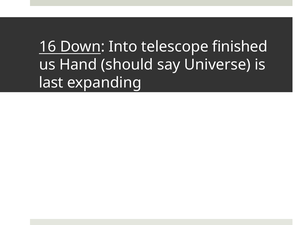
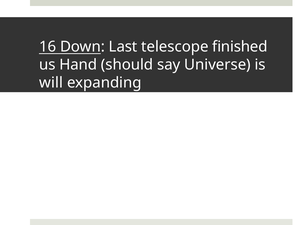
Into: Into -> Last
last: last -> will
